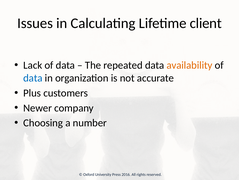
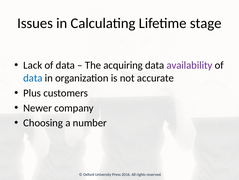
client: client -> stage
repeated: repeated -> acquiring
availability colour: orange -> purple
